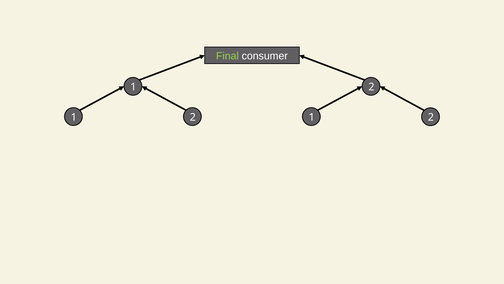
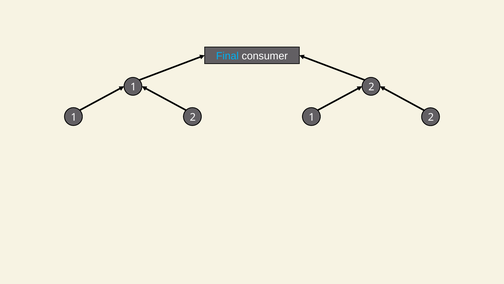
Final colour: light green -> light blue
